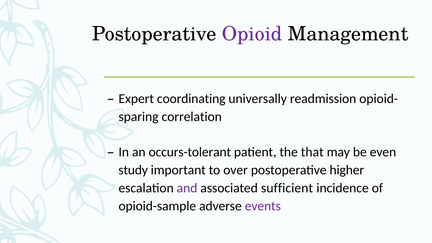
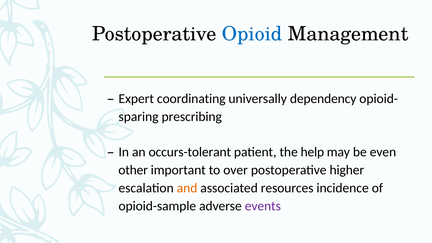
Opioid colour: purple -> blue
readmission: readmission -> dependency
correlation: correlation -> prescribing
that: that -> help
study: study -> other
and colour: purple -> orange
sufficient: sufficient -> resources
